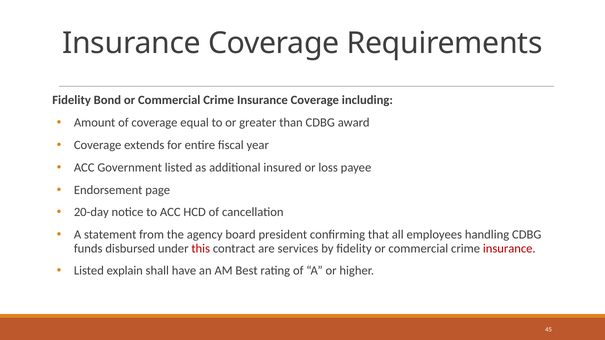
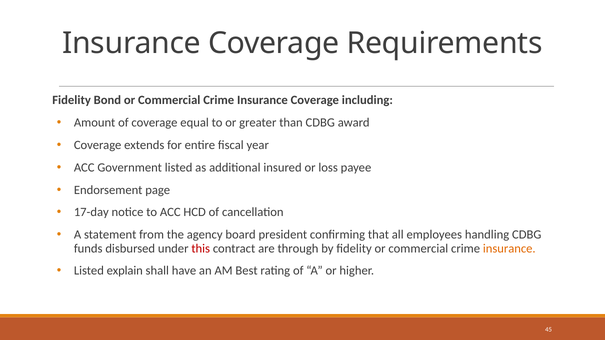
20-day: 20-day -> 17-day
services: services -> through
insurance at (509, 249) colour: red -> orange
